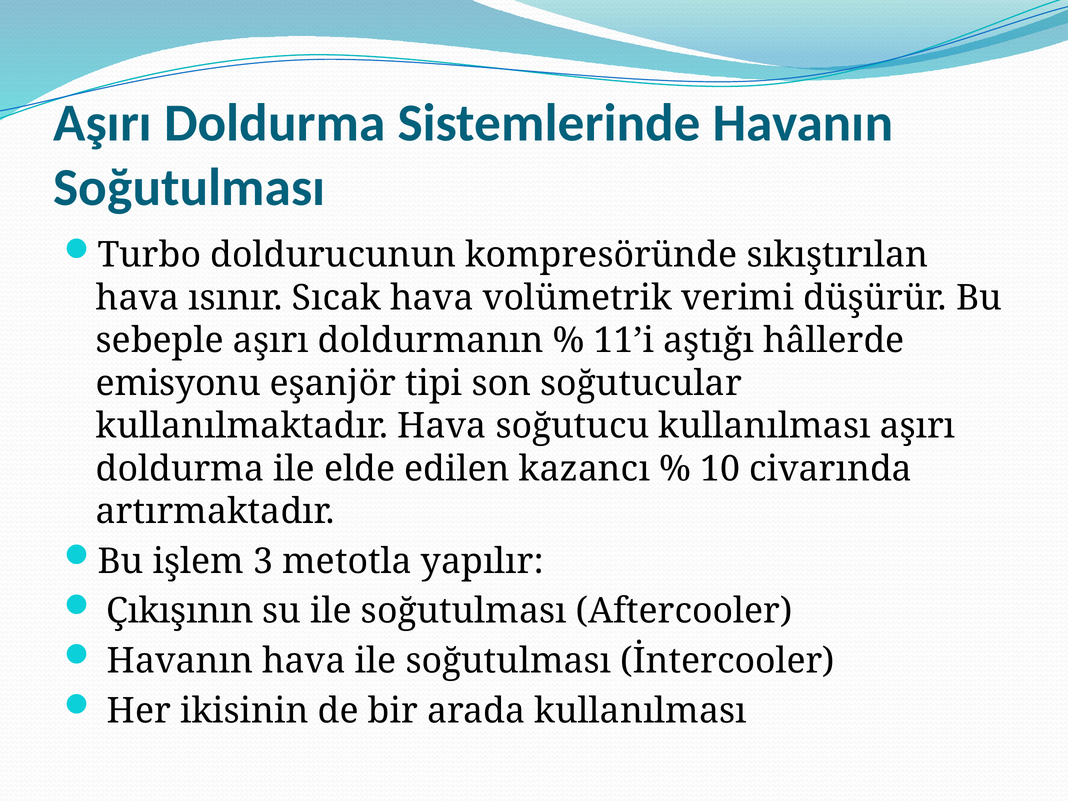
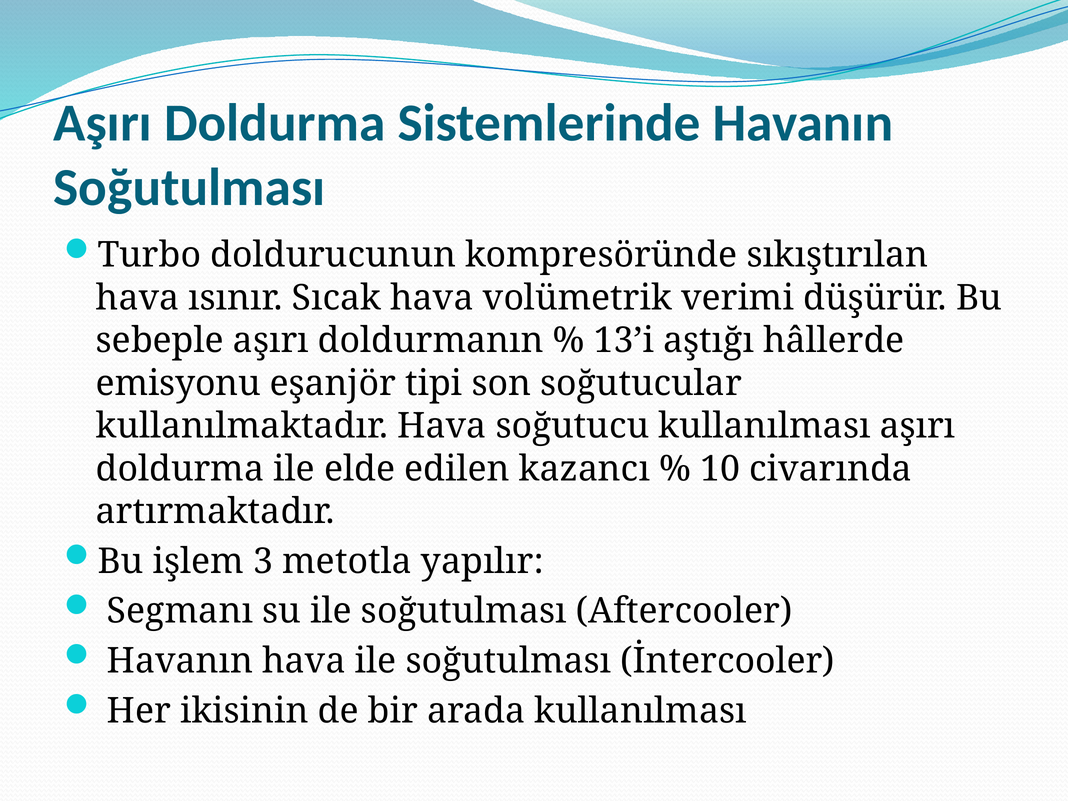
11’i: 11’i -> 13’i
Çıkışının: Çıkışının -> Segmanı
